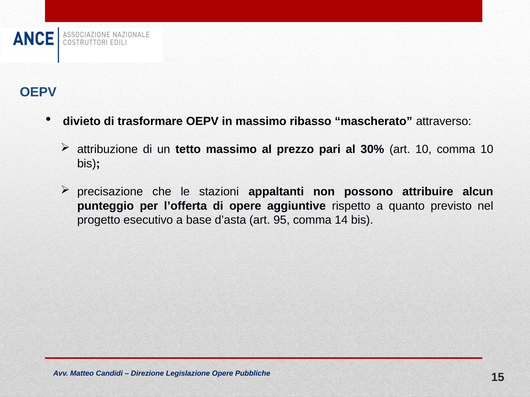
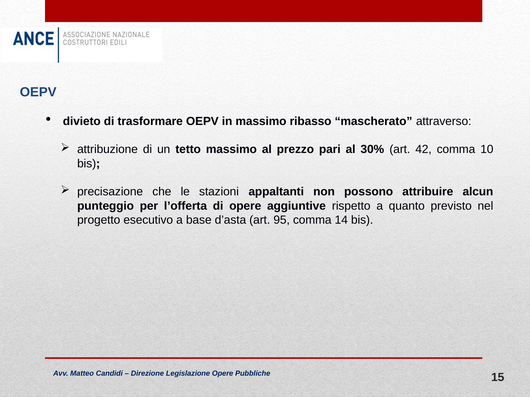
art 10: 10 -> 42
